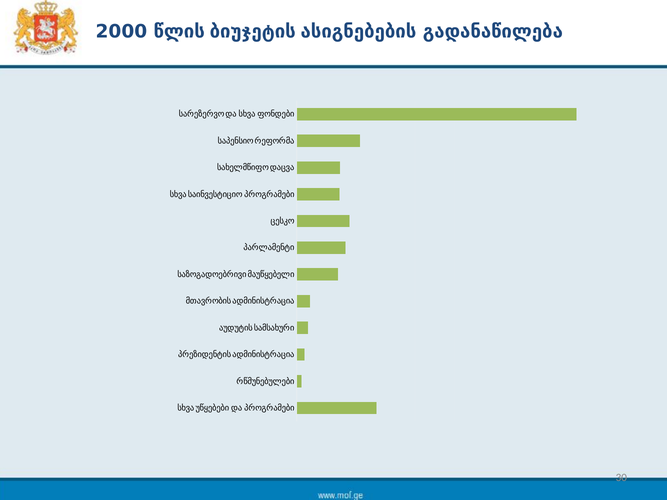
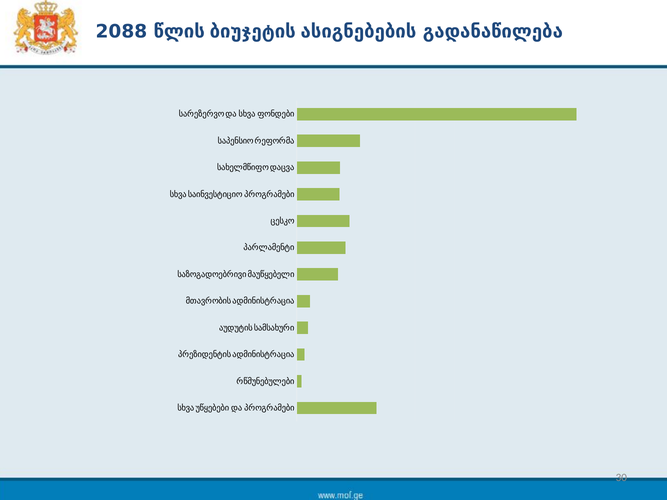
2000: 2000 -> 2088
